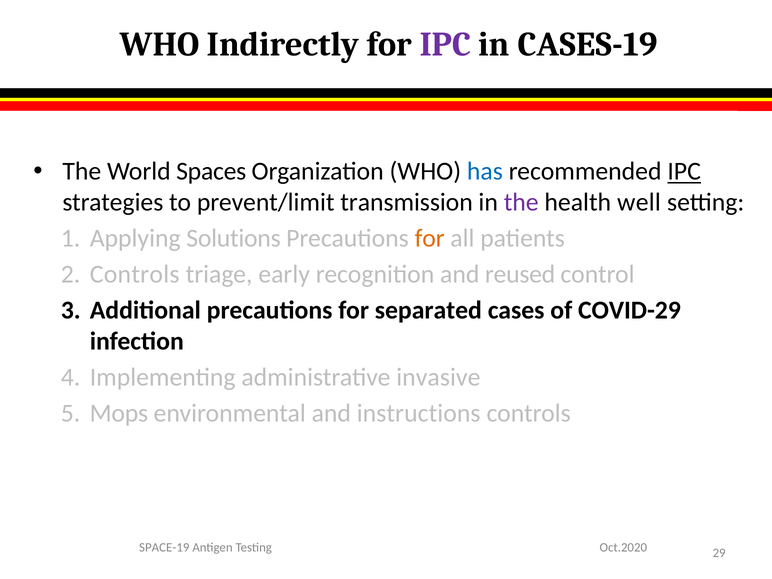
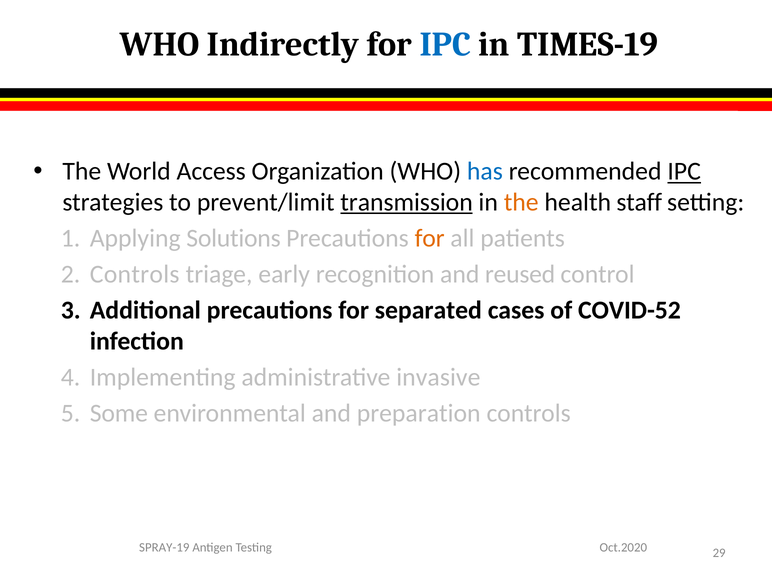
IPC at (445, 44) colour: purple -> blue
CASES-19: CASES-19 -> TIMES-19
Spaces: Spaces -> Access
transmission underline: none -> present
the at (521, 202) colour: purple -> orange
well: well -> staff
COVID-29: COVID-29 -> COVID-52
Mops: Mops -> Some
instructions: instructions -> preparation
SPACE-19: SPACE-19 -> SPRAY-19
